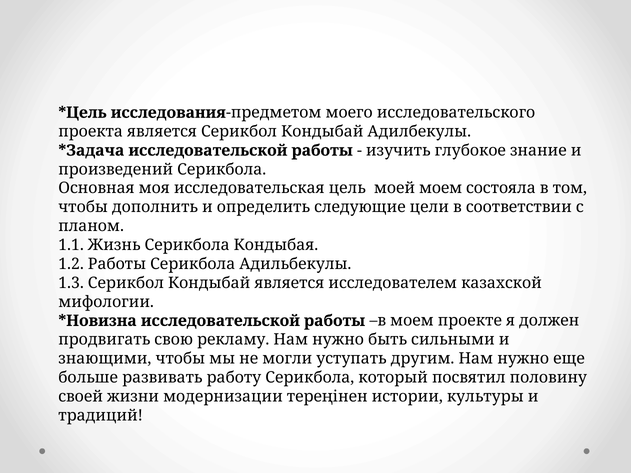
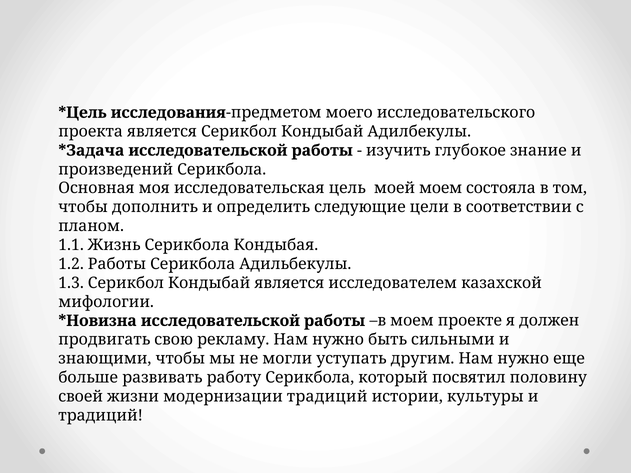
модернизации тереңінен: тереңінен -> традиций
